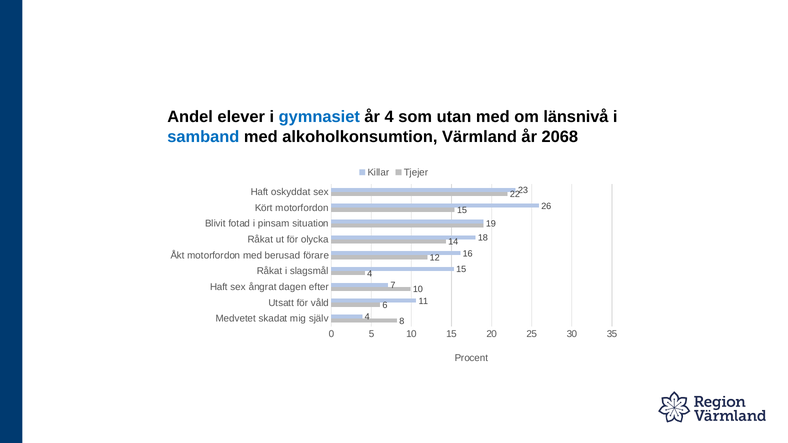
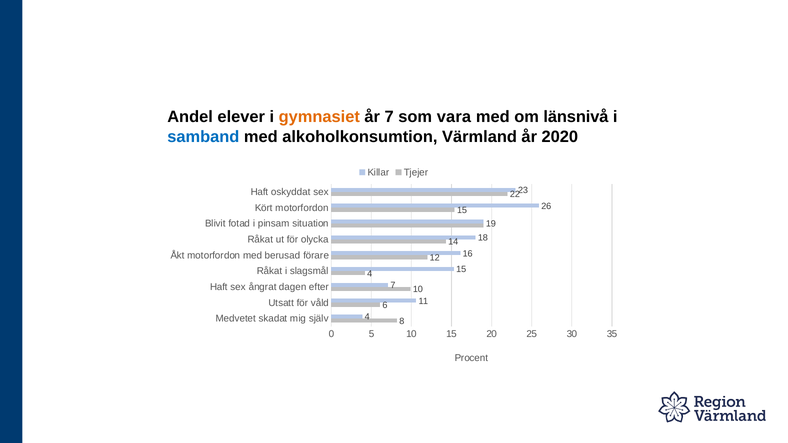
gymnasiet colour: blue -> orange
år 4: 4 -> 7
utan: utan -> vara
2068: 2068 -> 2020
